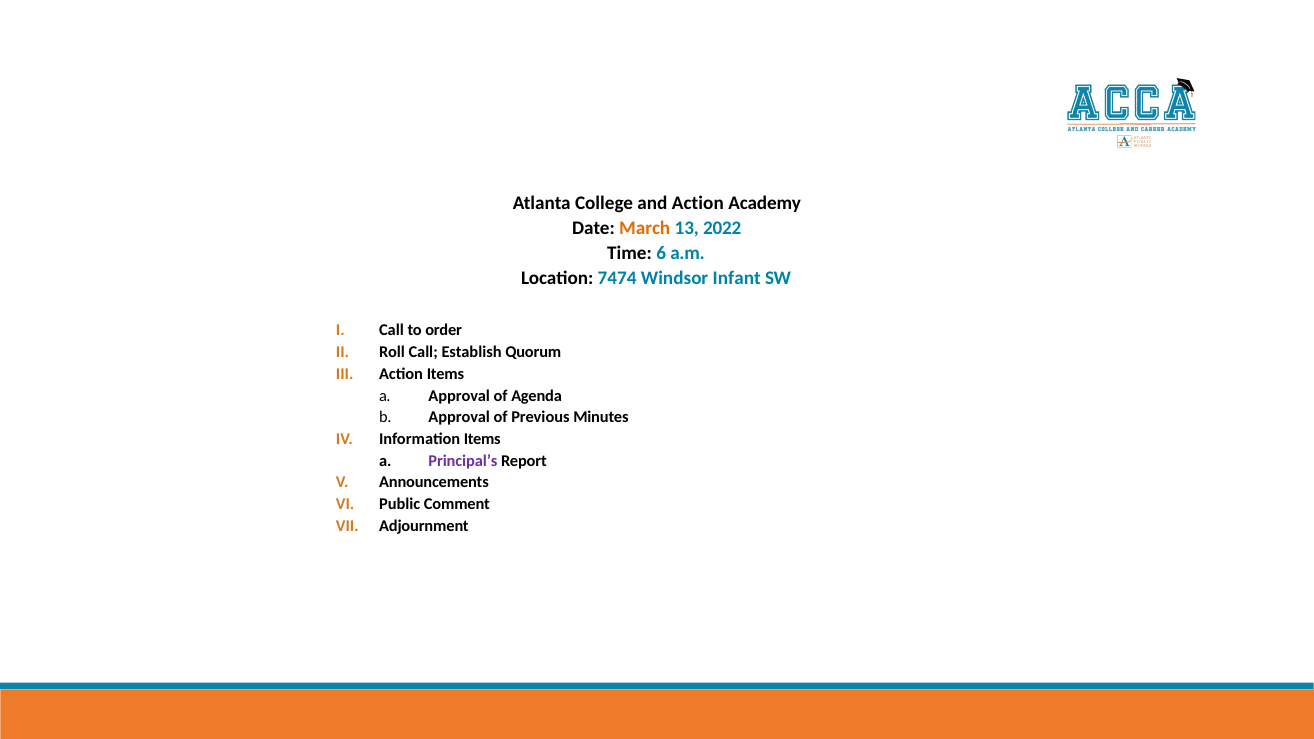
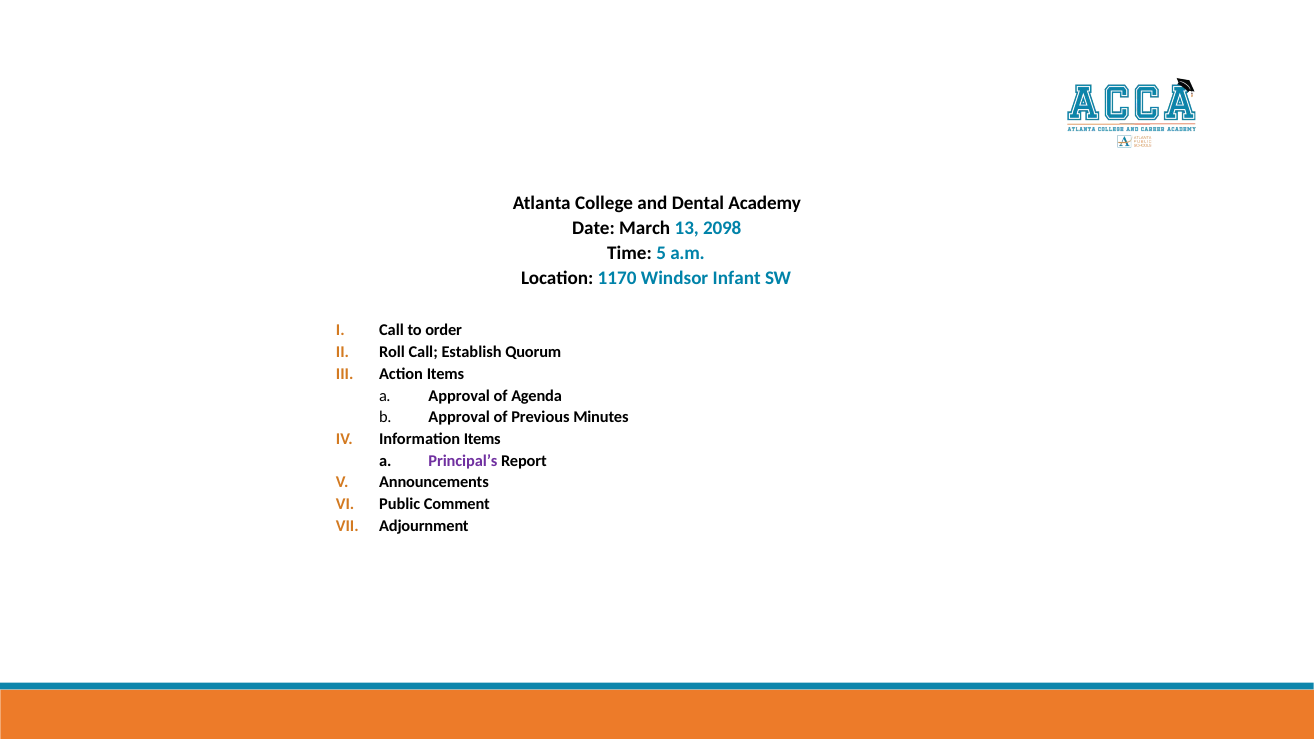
and Action: Action -> Dental
March colour: orange -> black
2022: 2022 -> 2098
6: 6 -> 5
7474: 7474 -> 1170
